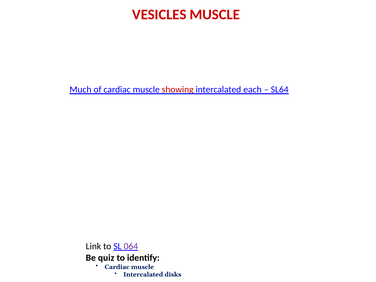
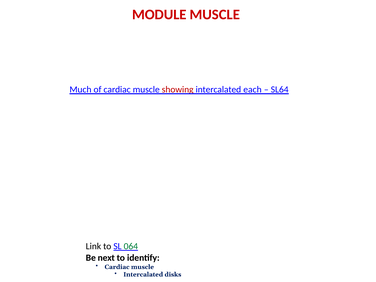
VESICLES: VESICLES -> MODULE
064 colour: purple -> green
quiz: quiz -> next
